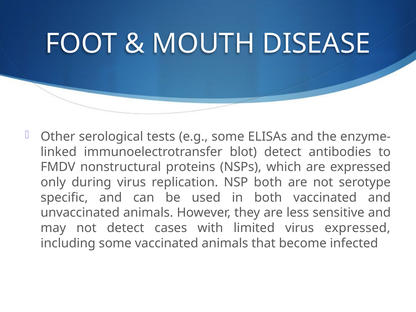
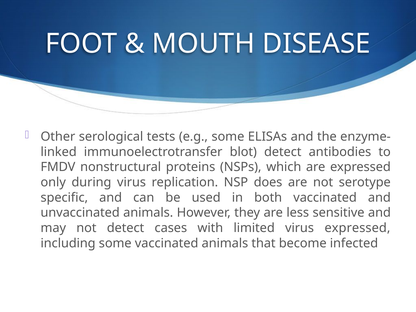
NSP both: both -> does
